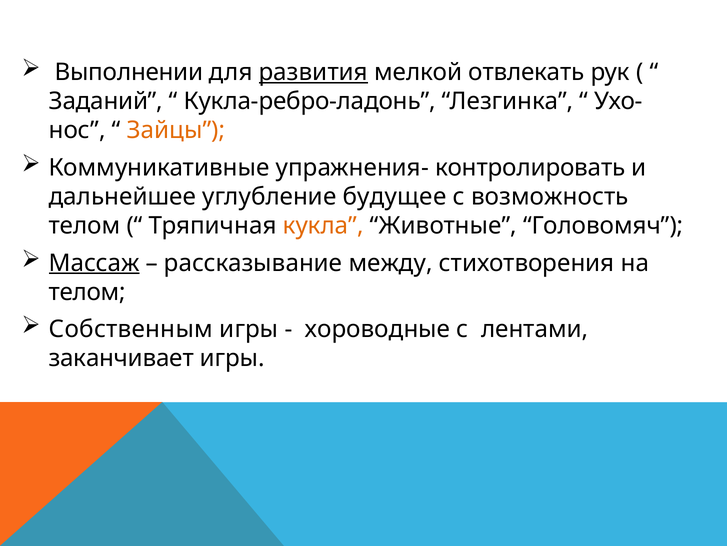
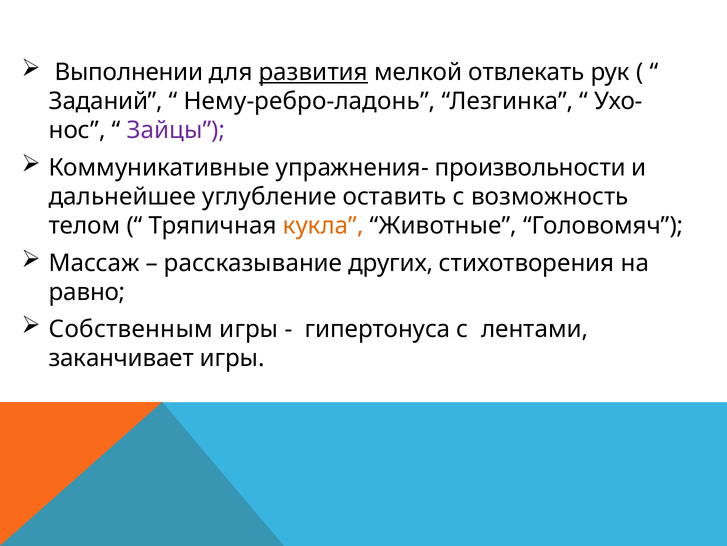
Кукла-ребро-ладонь: Кукла-ребро-ладонь -> Нему-ребро-ладонь
Зайцы colour: orange -> purple
контролировать: контролировать -> произвольности
будущее: будущее -> оставить
Массаж underline: present -> none
между: между -> других
телом at (87, 292): телом -> равно
хороводные: хороводные -> гипертонуса
